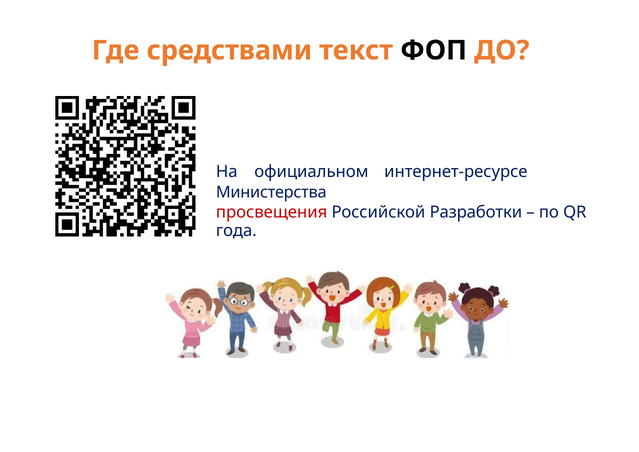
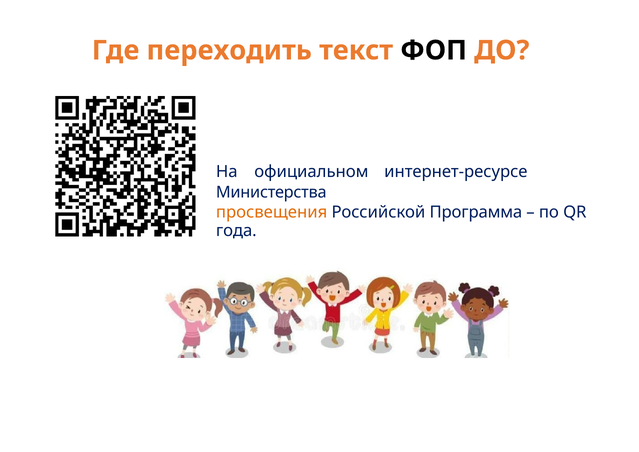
средствами: средствами -> переходить
просвещения colour: red -> orange
Разработки: Разработки -> Программа
